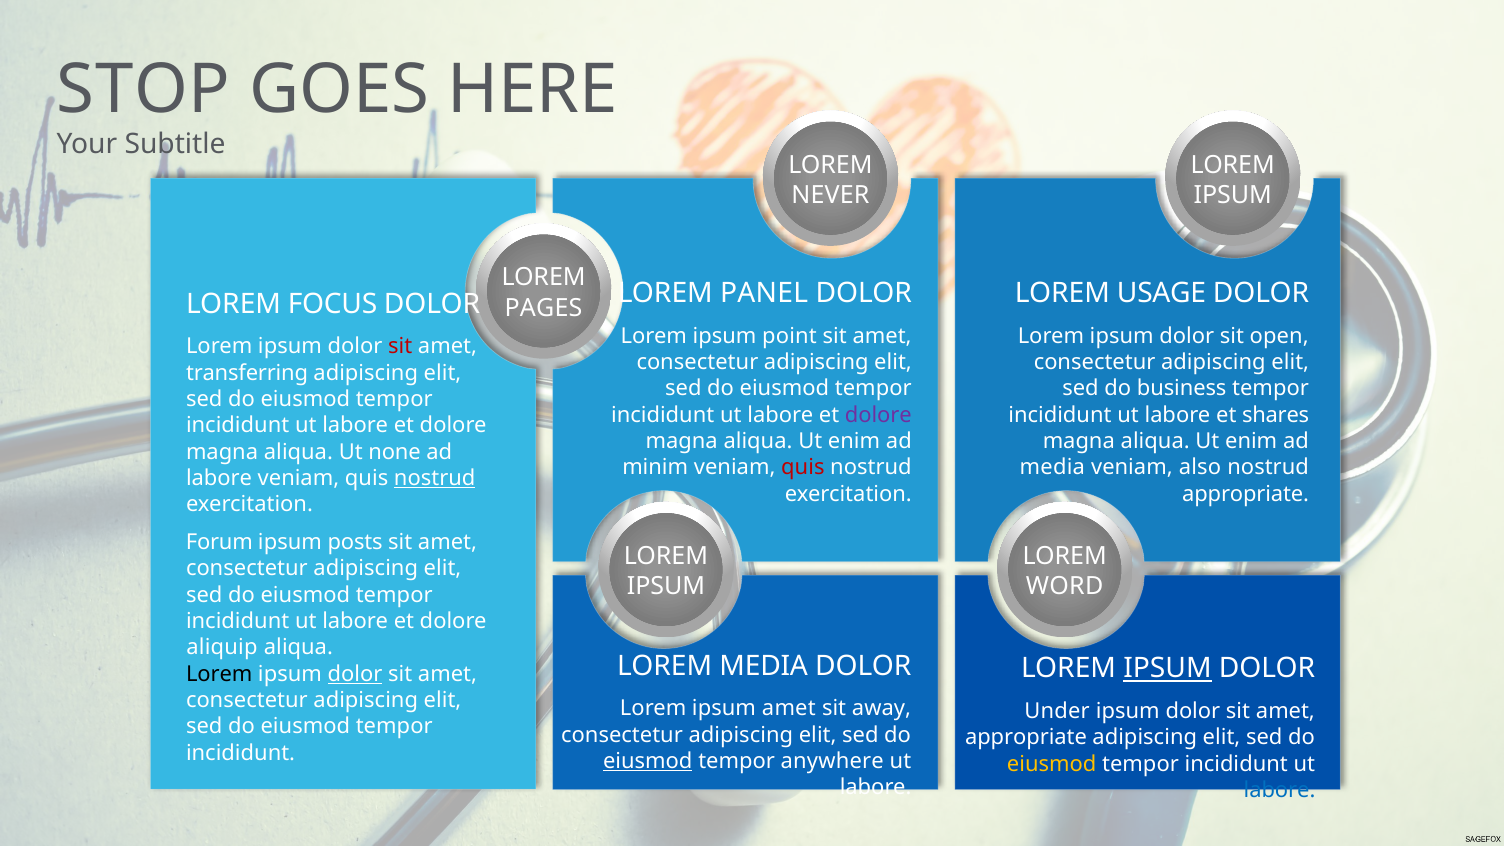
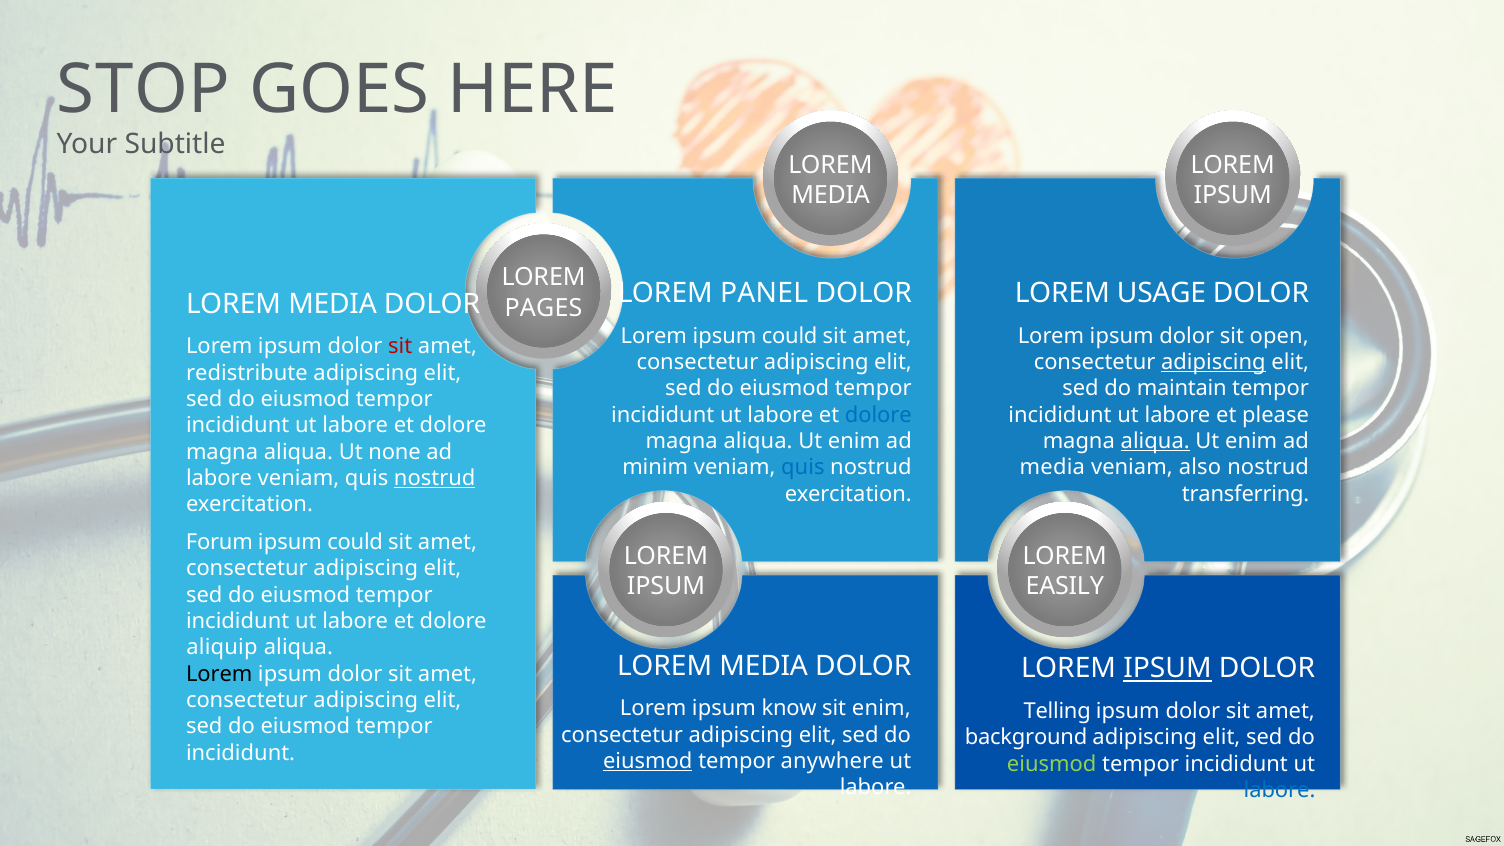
NEVER at (830, 195): NEVER -> MEDIA
FOCUS at (333, 304): FOCUS -> MEDIA
Lorem ipsum point: point -> could
adipiscing at (1213, 362) underline: none -> present
transferring: transferring -> redistribute
business: business -> maintain
dolore at (878, 415) colour: purple -> blue
shares: shares -> please
aliqua at (1155, 441) underline: none -> present
quis at (803, 467) colour: red -> blue
appropriate at (1246, 494): appropriate -> transferring
posts at (355, 542): posts -> could
WORD: WORD -> EASILY
dolor at (355, 674) underline: present -> none
ipsum amet: amet -> know
sit away: away -> enim
Under: Under -> Telling
appropriate at (1026, 738): appropriate -> background
eiusmod at (1052, 764) colour: yellow -> light green
